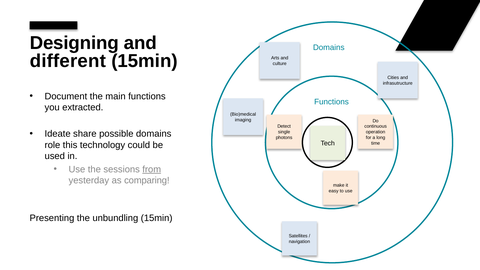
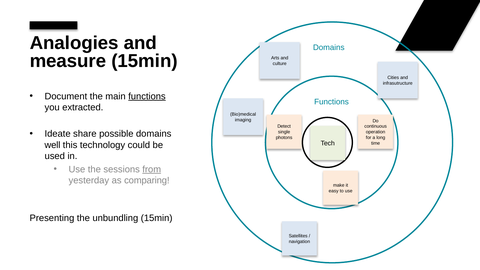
Designing: Designing -> Analogies
different: different -> measure
functions at (147, 96) underline: none -> present
role: role -> well
